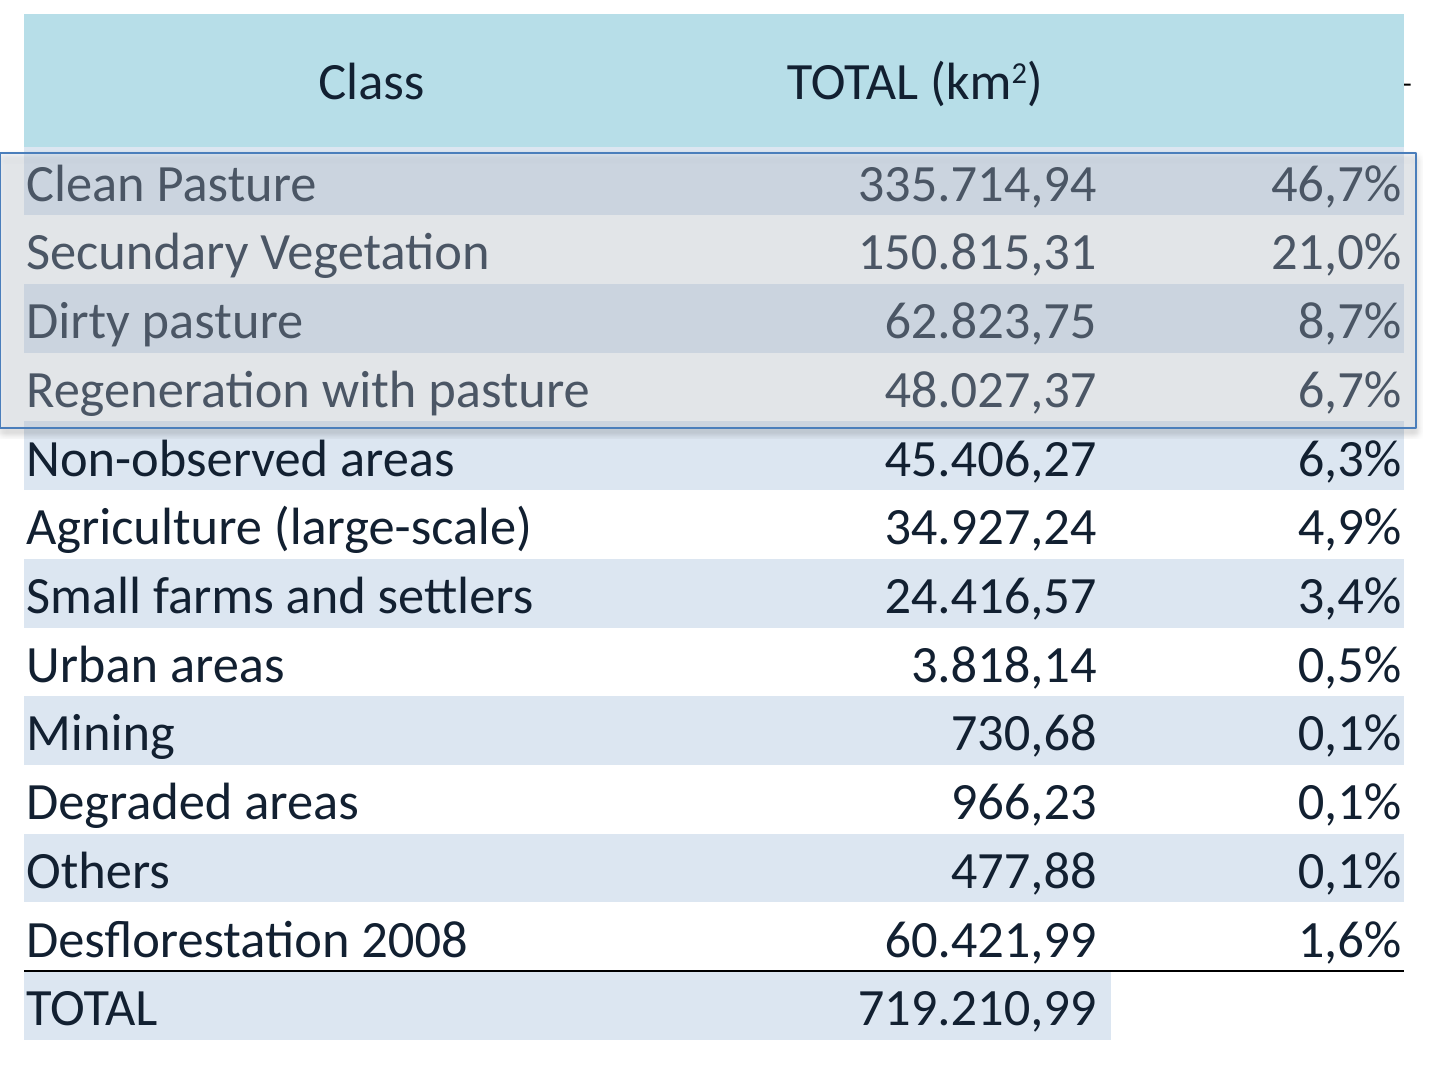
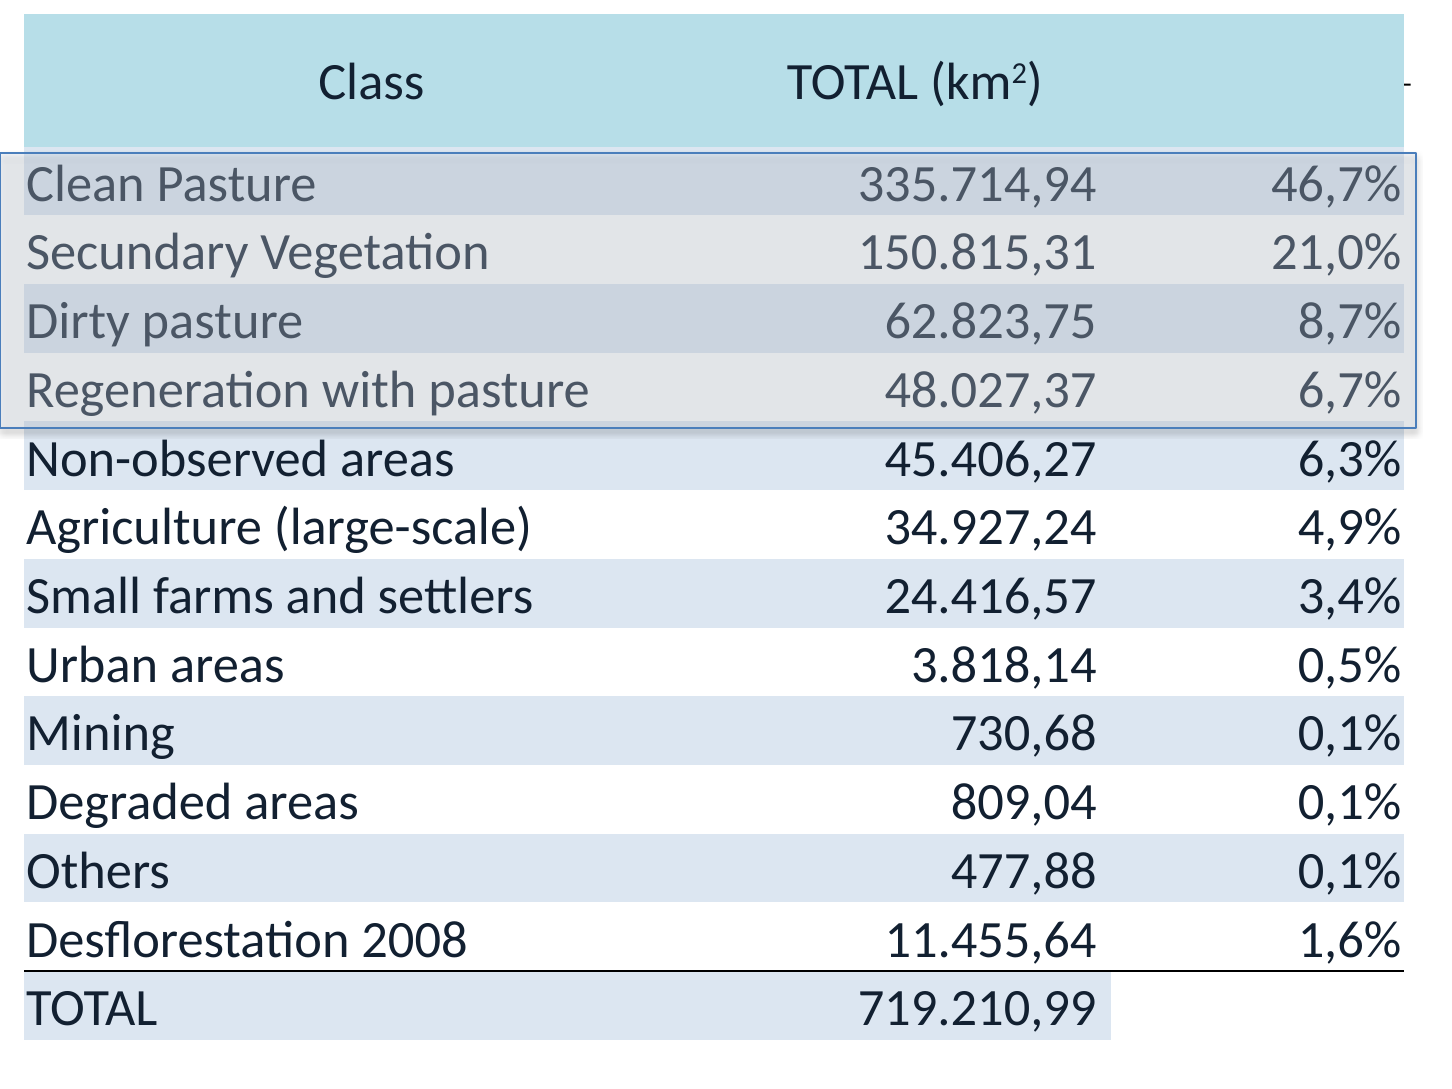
966,23: 966,23 -> 809,04
60.421,99: 60.421,99 -> 11.455,64
